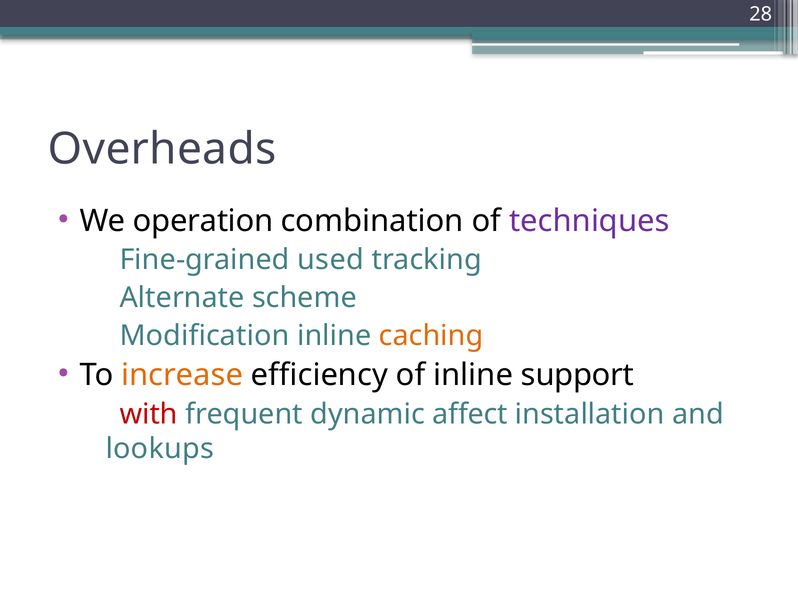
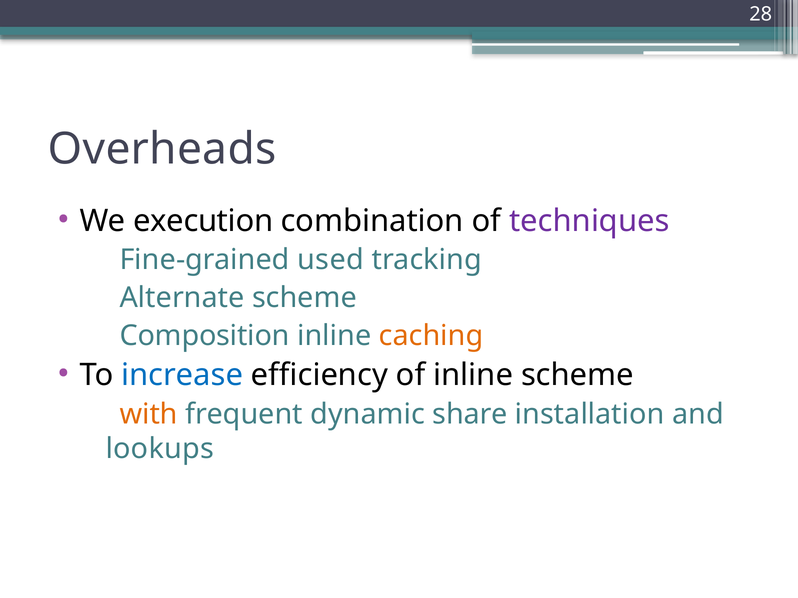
operation: operation -> execution
Modification: Modification -> Composition
increase colour: orange -> blue
inline support: support -> scheme
with colour: red -> orange
affect: affect -> share
